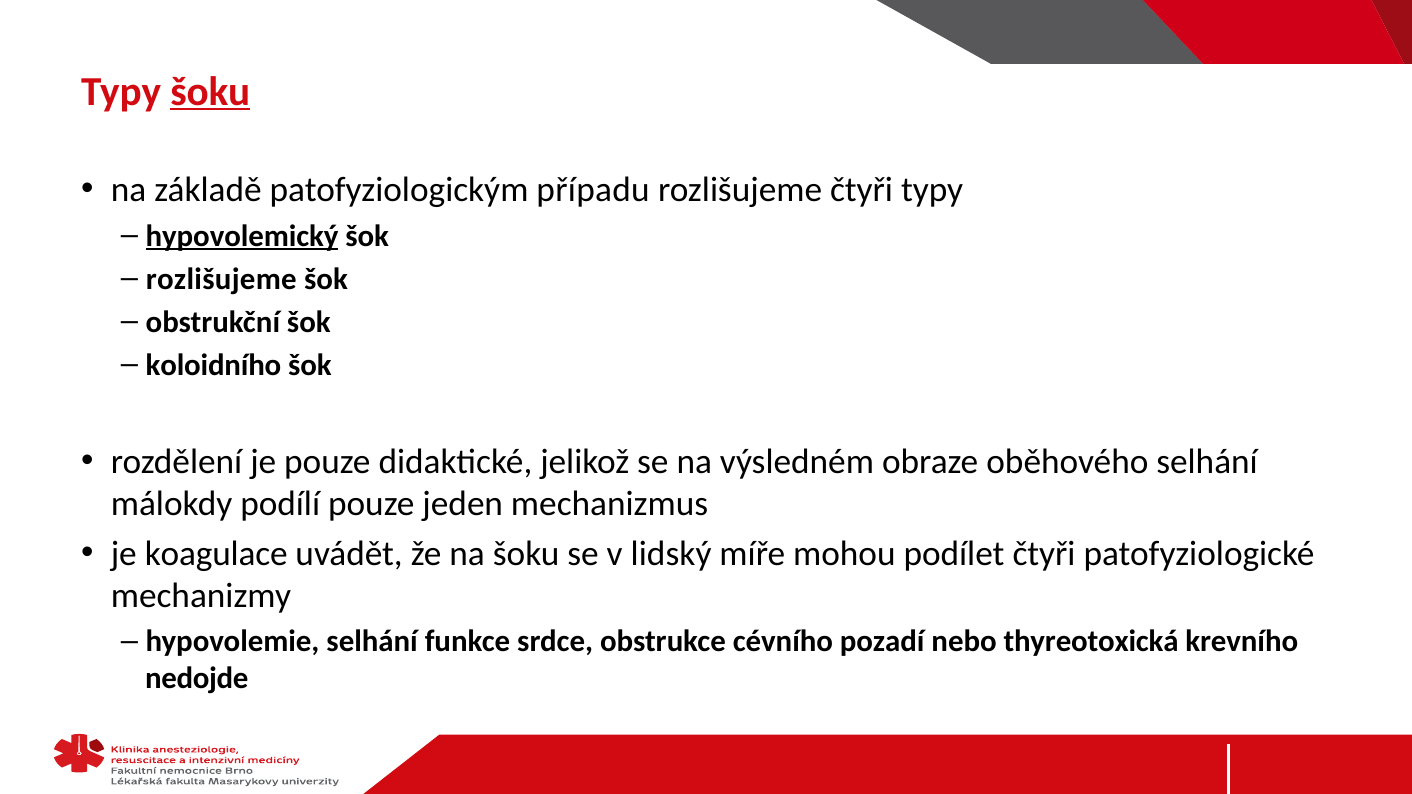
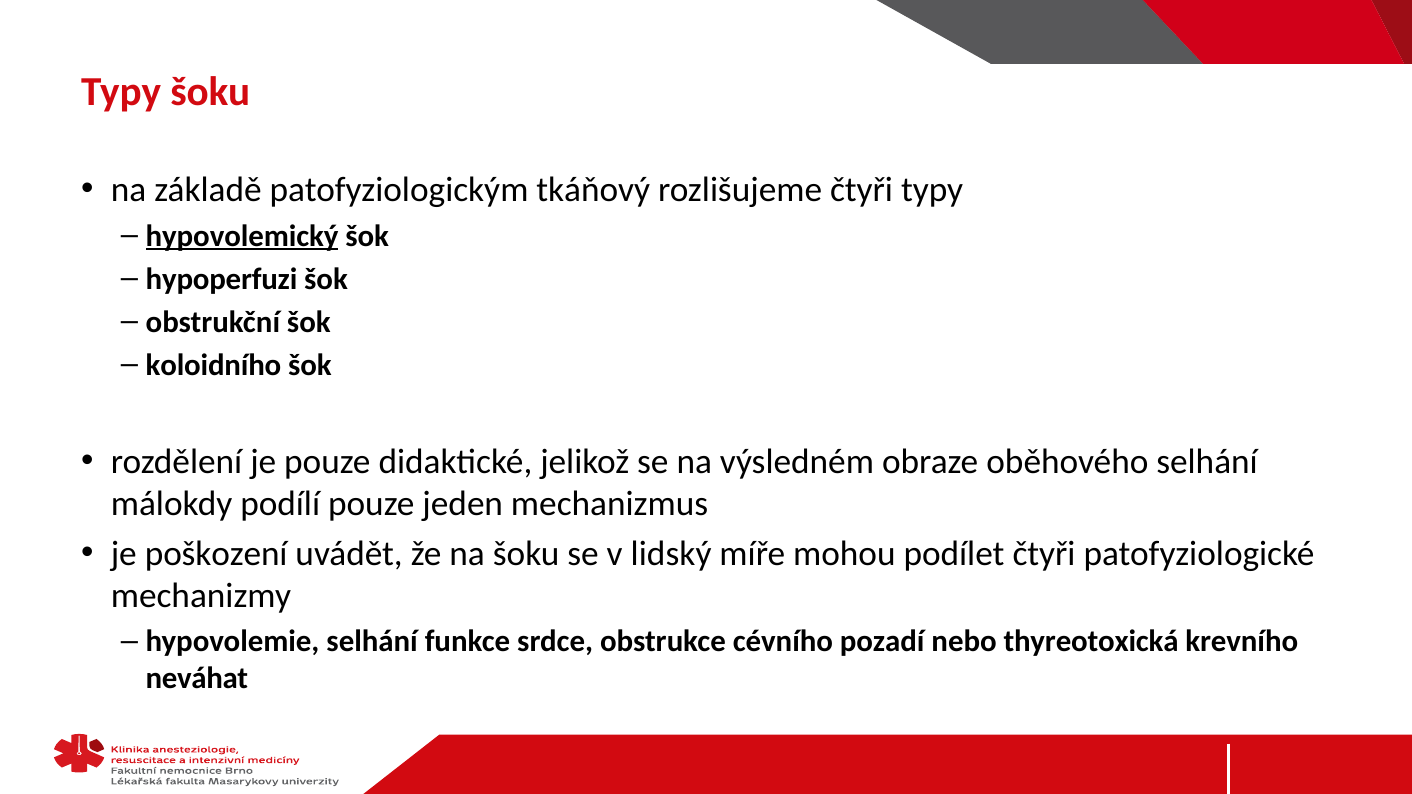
šoku at (210, 91) underline: present -> none
případu: případu -> tkáňový
rozlišujeme at (221, 279): rozlišujeme -> hypoperfuzi
koagulace: koagulace -> poškození
nedojde: nedojde -> neváhat
